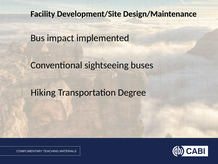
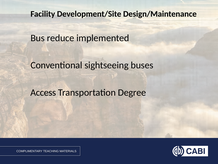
impact: impact -> reduce
Hiking: Hiking -> Access
